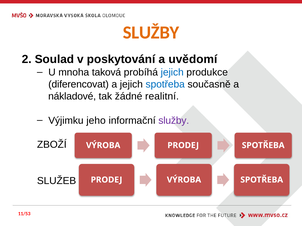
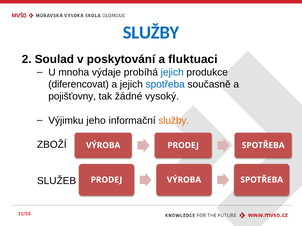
SLUŽBY at (151, 33) colour: orange -> blue
uvědomí: uvědomí -> fluktuaci
taková: taková -> výdaje
nákladové: nákladové -> pojišťovny
realitní: realitní -> vysoký
služby at (174, 121) colour: purple -> orange
